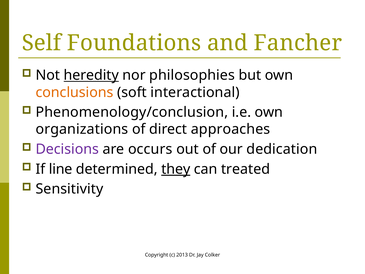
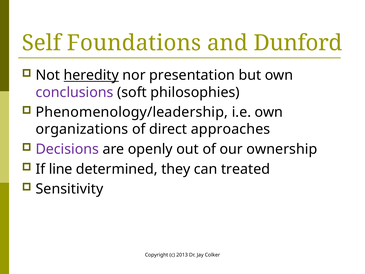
Fancher: Fancher -> Dunford
philosophies: philosophies -> presentation
conclusions colour: orange -> purple
interactional: interactional -> philosophies
Phenomenology/conclusion: Phenomenology/conclusion -> Phenomenology/leadership
occurs: occurs -> openly
dedication: dedication -> ownership
they underline: present -> none
